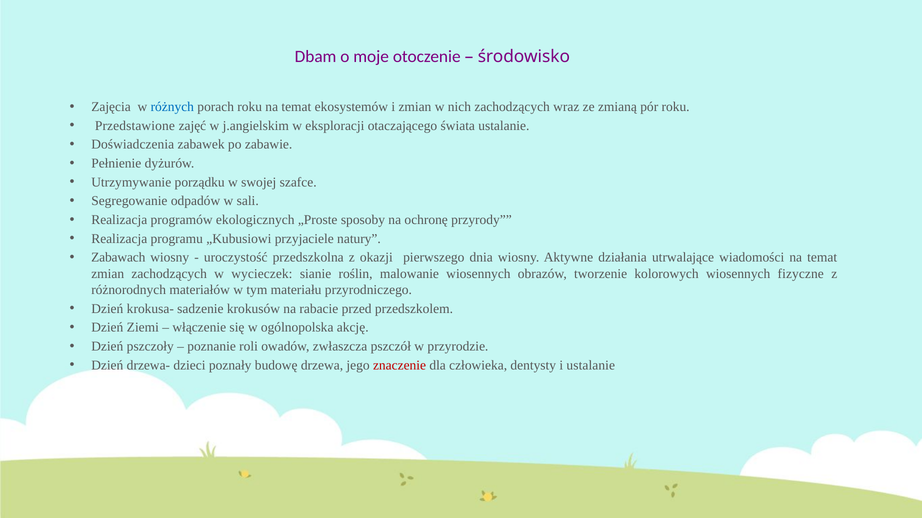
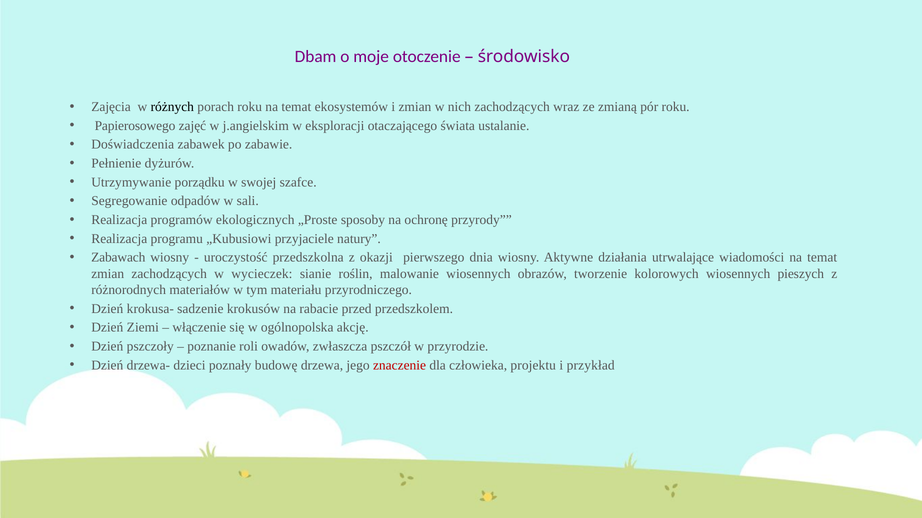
różnych colour: blue -> black
Przedstawione: Przedstawione -> Papierosowego
fizyczne: fizyczne -> pieszych
dentysty: dentysty -> projektu
i ustalanie: ustalanie -> przykład
